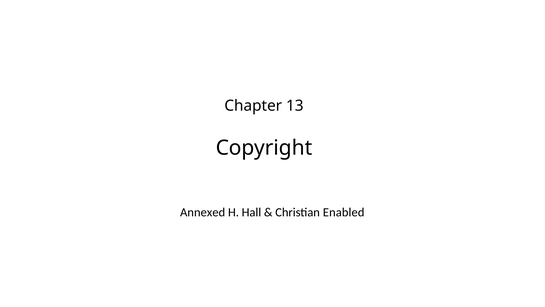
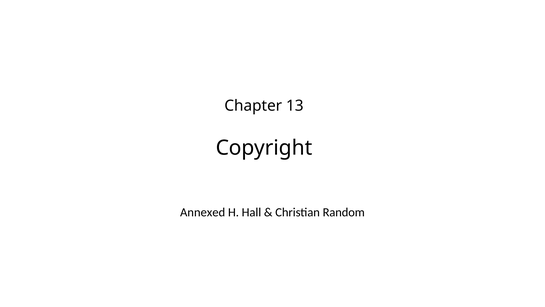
Enabled: Enabled -> Random
